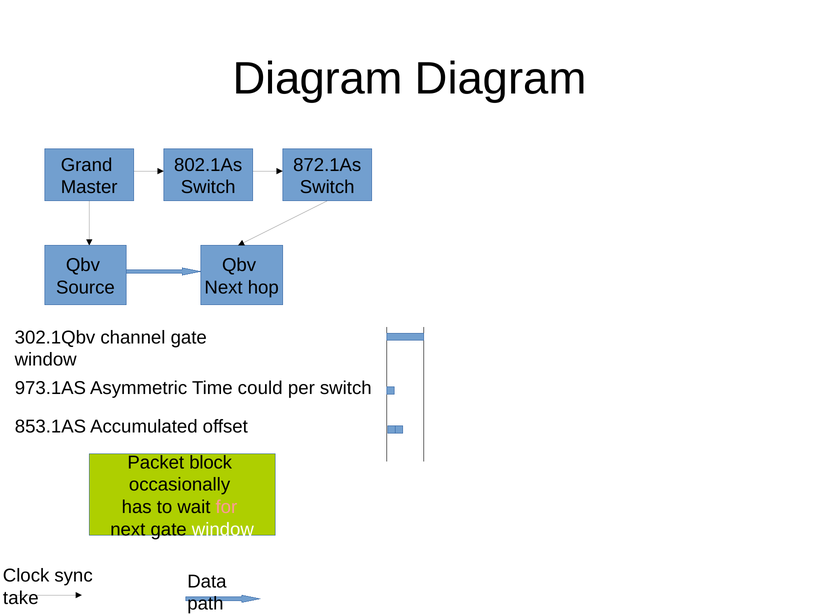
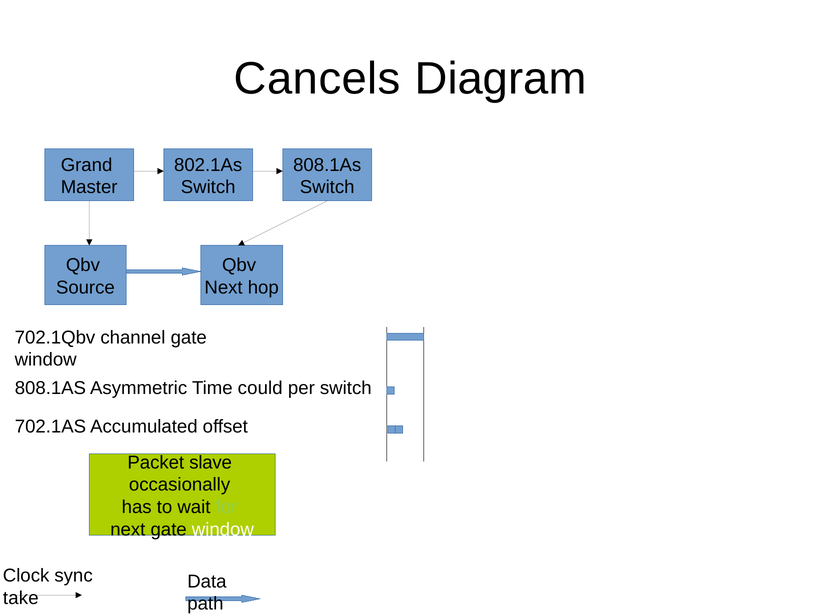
Diagram at (318, 79): Diagram -> Cancels
872.1As at (327, 165): 872.1As -> 808.1As
302.1Qbv: 302.1Qbv -> 702.1Qbv
973.1AS at (50, 388): 973.1AS -> 808.1AS
853.1AS: 853.1AS -> 702.1AS
block: block -> slave
for colour: pink -> light green
